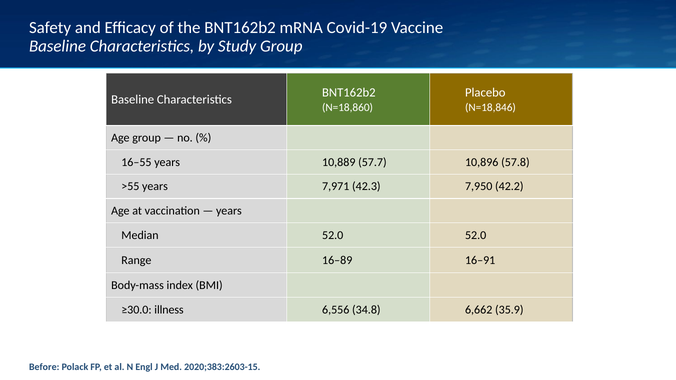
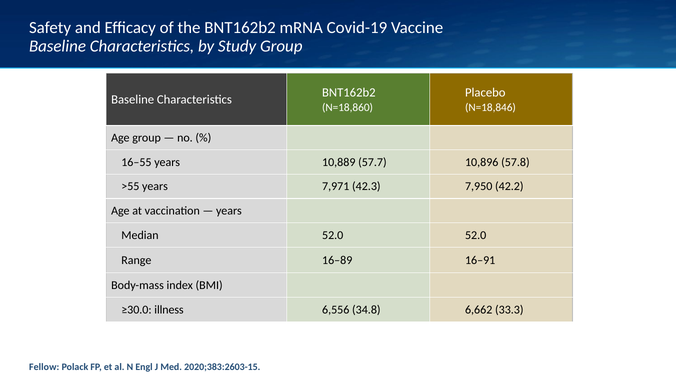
35.9: 35.9 -> 33.3
Before: Before -> Fellow
